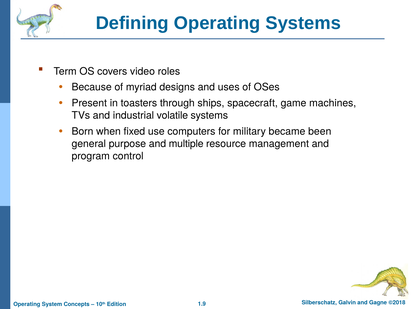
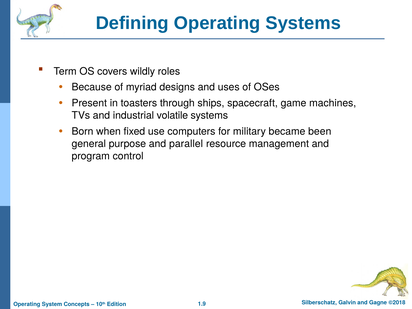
video: video -> wildly
multiple: multiple -> parallel
